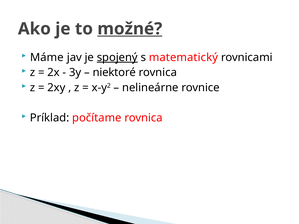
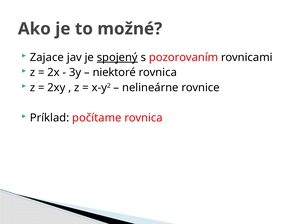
možné underline: present -> none
Máme: Máme -> Zajace
matematický: matematický -> pozorovaním
